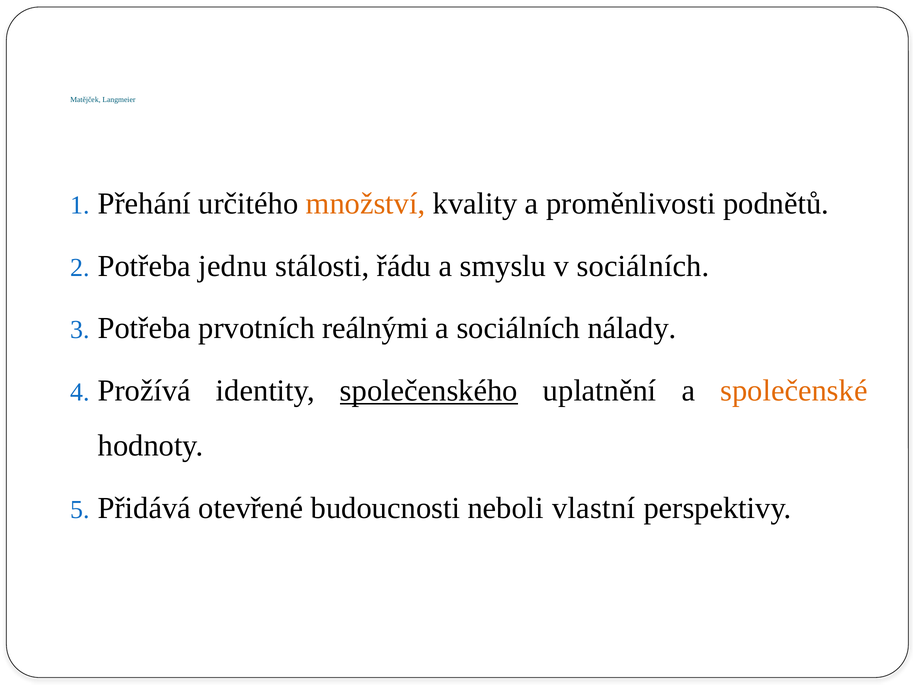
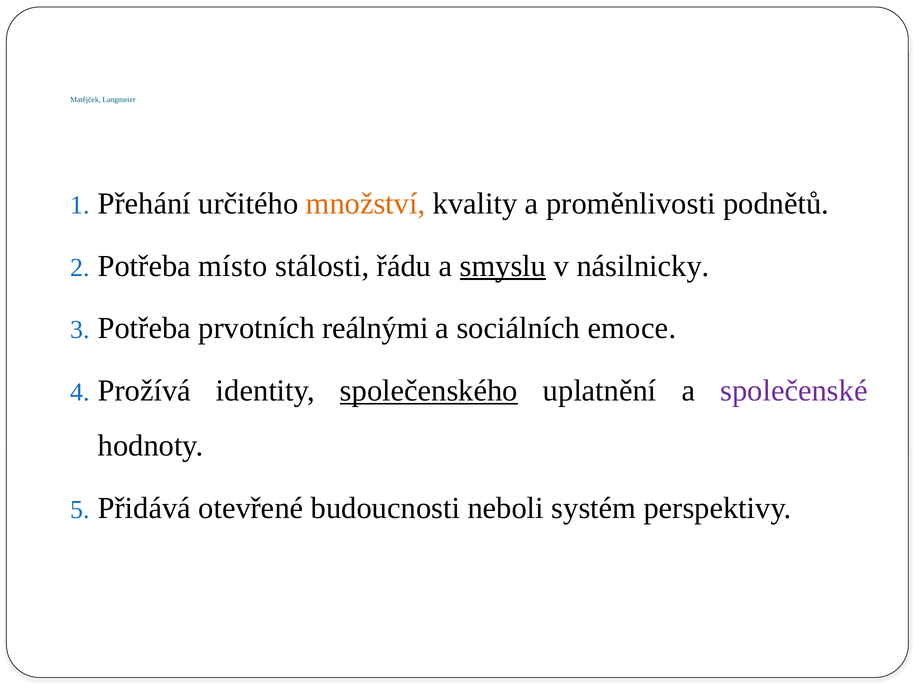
jednu: jednu -> místo
smyslu underline: none -> present
v sociálních: sociálních -> násilnicky
nálady: nálady -> emoce
společenské colour: orange -> purple
vlastní: vlastní -> systém
